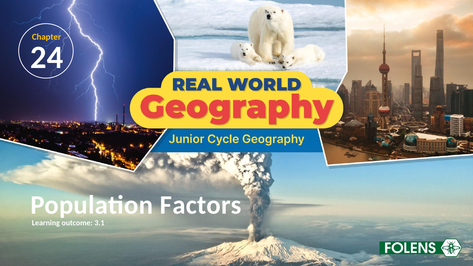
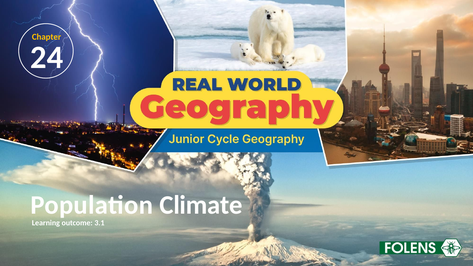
Factors: Factors -> Climate
